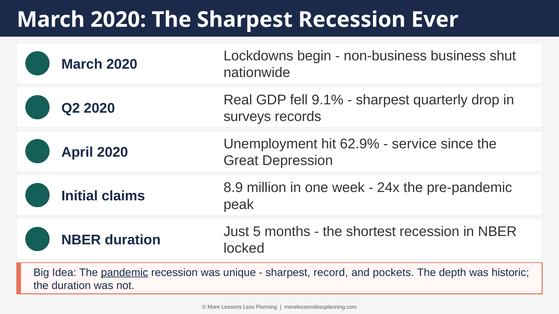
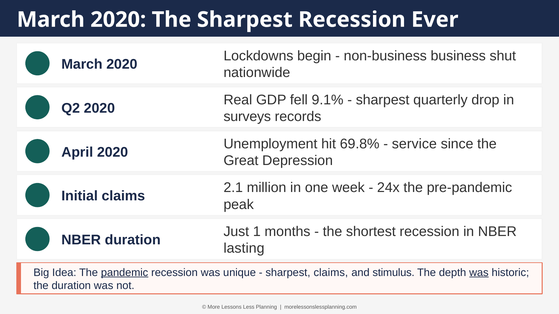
62.9%: 62.9% -> 69.8%
8.9: 8.9 -> 2.1
5: 5 -> 1
locked: locked -> lasting
sharpest record: record -> claims
pockets: pockets -> stimulus
was at (479, 273) underline: none -> present
